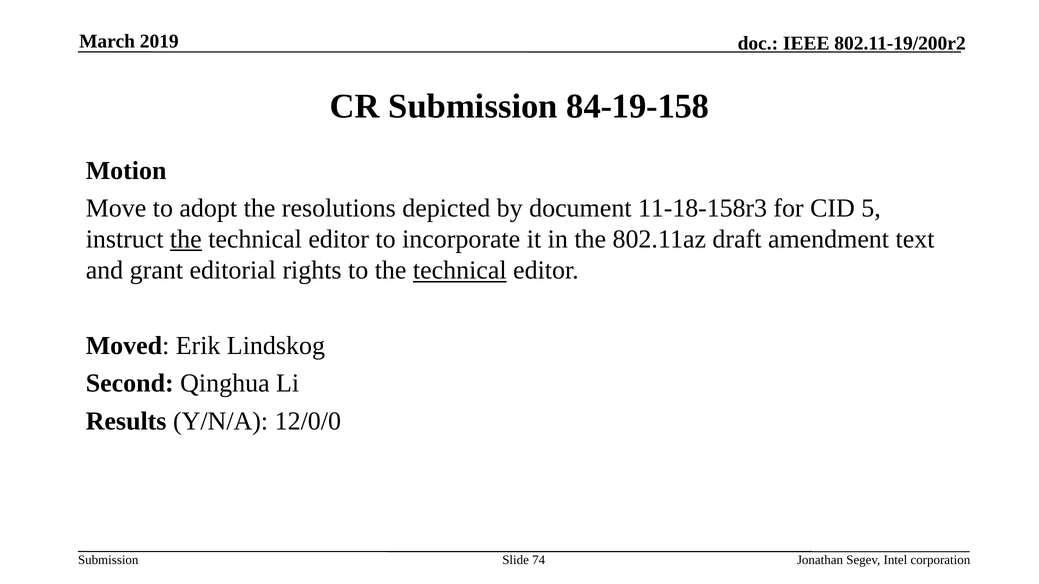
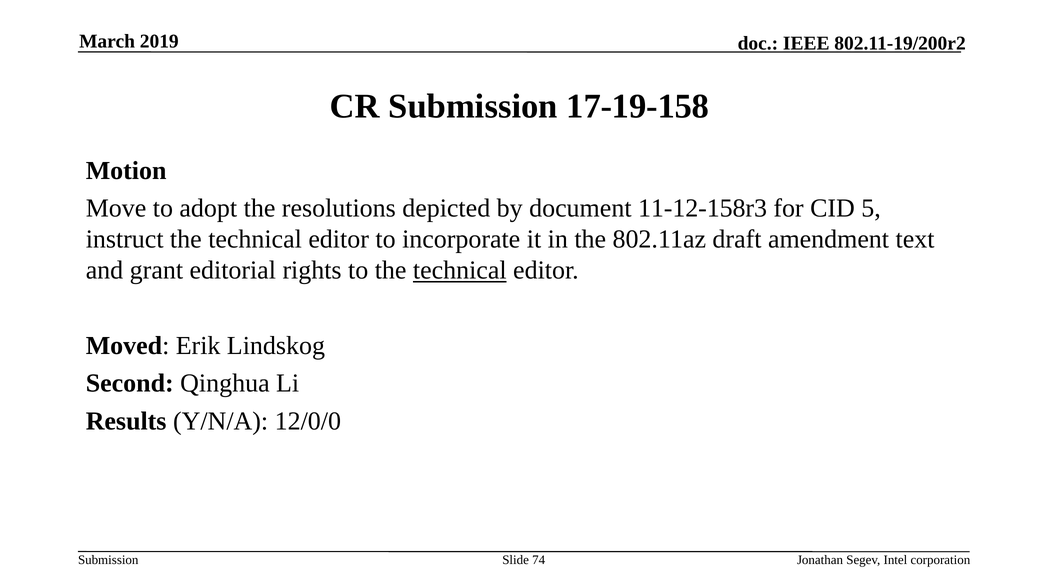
84-19-158: 84-19-158 -> 17-19-158
11-18-158r3: 11-18-158r3 -> 11-12-158r3
the at (186, 239) underline: present -> none
